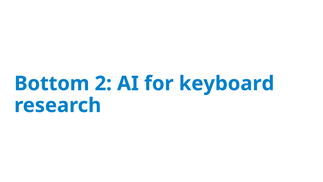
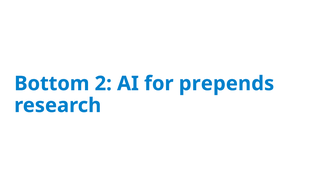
keyboard: keyboard -> prepends
